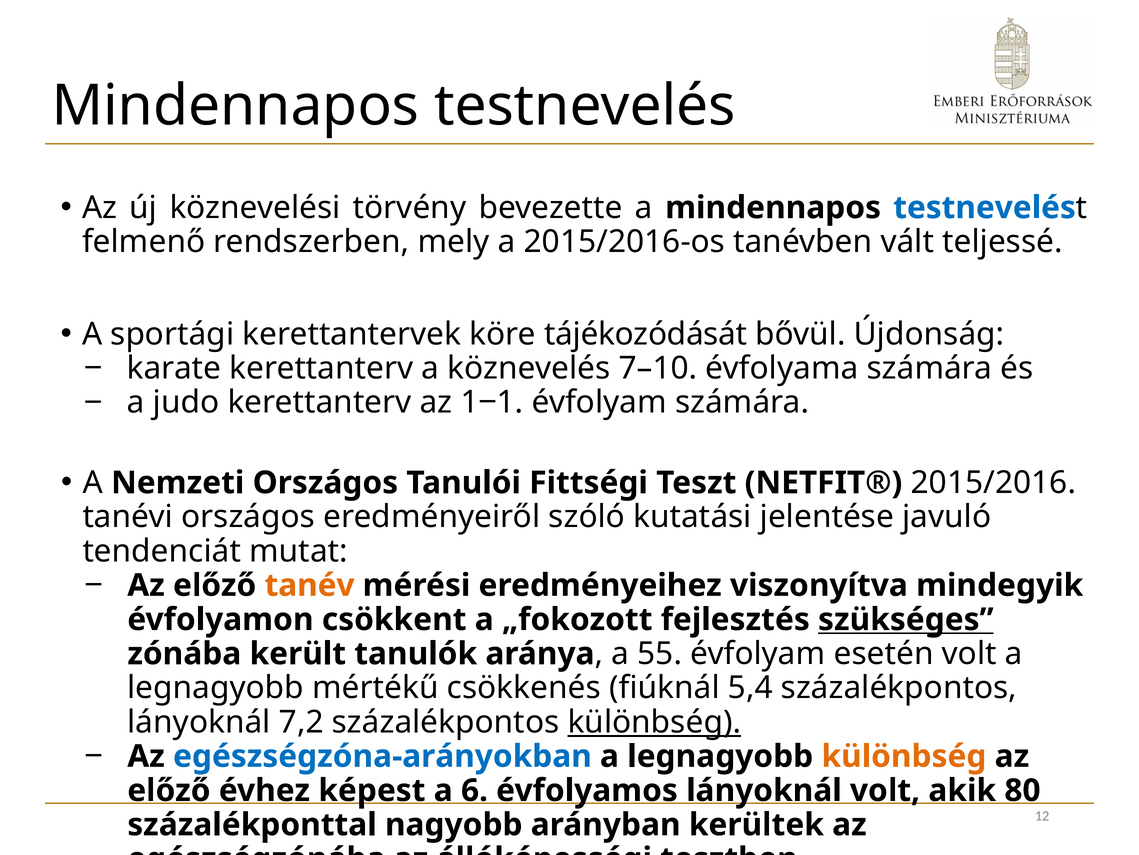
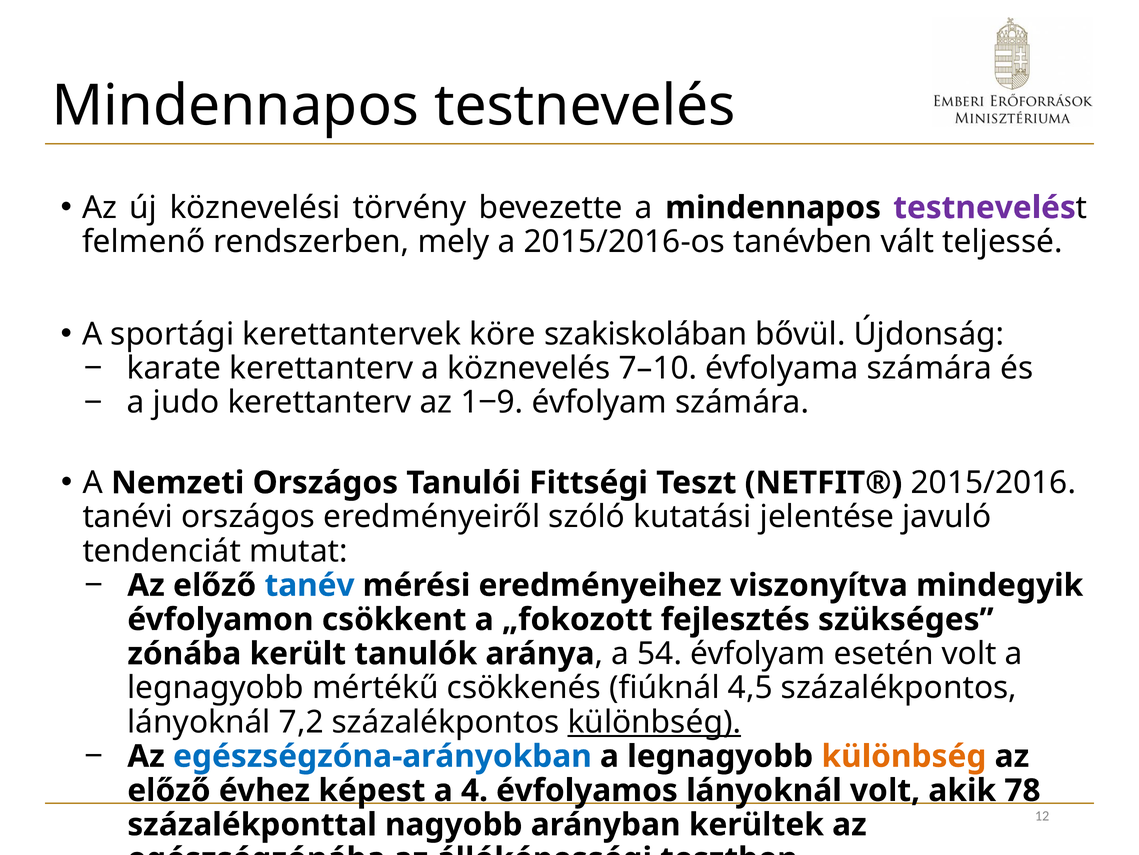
testnevelés at (985, 208) colour: blue -> purple
tájékozódását: tájékozódását -> szakiskolában
1‒1: 1‒1 -> 1‒9
tanév colour: orange -> blue
szükséges underline: present -> none
55: 55 -> 54
5,4: 5,4 -> 4,5
6: 6 -> 4
80: 80 -> 78
